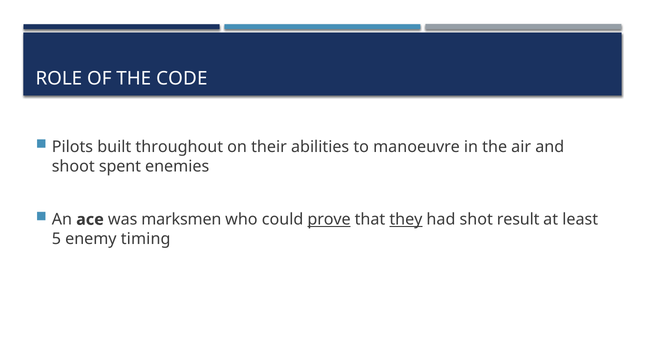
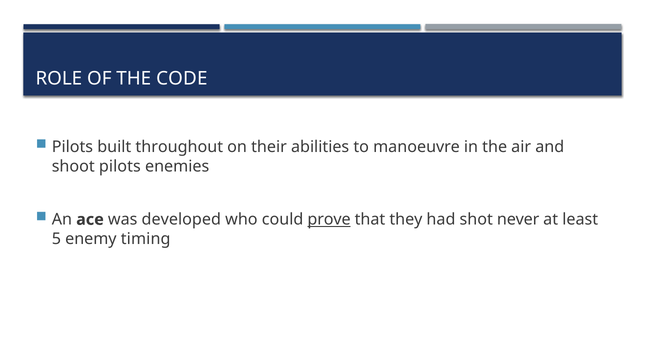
shoot spent: spent -> pilots
marksmen: marksmen -> developed
they underline: present -> none
result: result -> never
